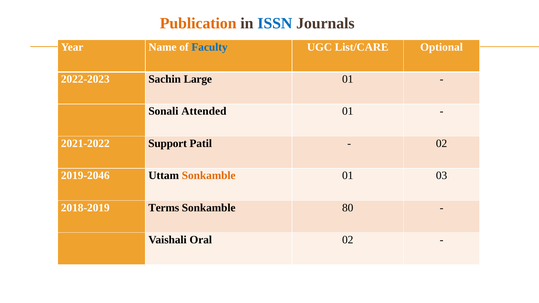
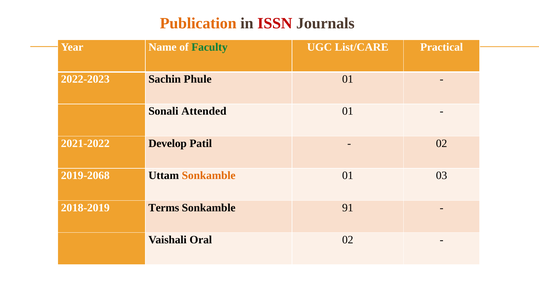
ISSN colour: blue -> red
Faculty colour: blue -> green
Optional: Optional -> Practical
Large: Large -> Phule
Support: Support -> Develop
2019-2046: 2019-2046 -> 2019-2068
80: 80 -> 91
